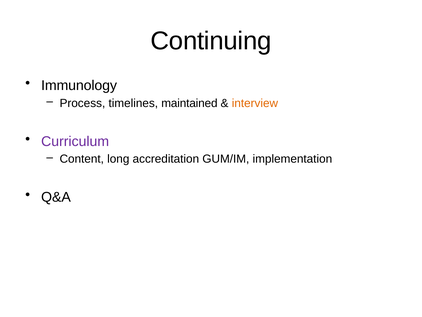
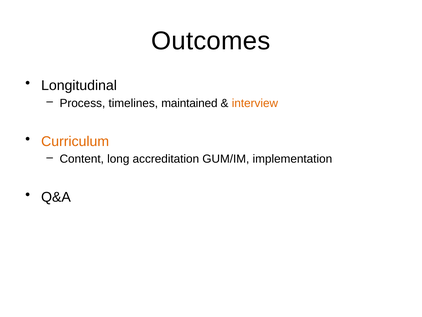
Continuing: Continuing -> Outcomes
Immunology: Immunology -> Longitudinal
Curriculum colour: purple -> orange
